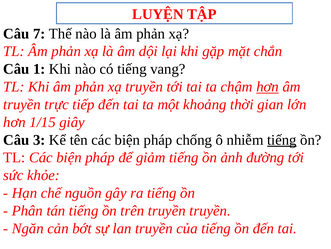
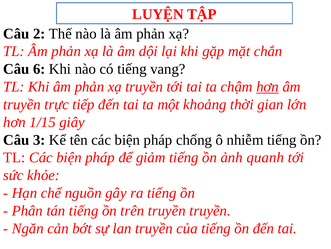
7: 7 -> 2
1: 1 -> 6
tiếng at (282, 139) underline: present -> none
đường: đường -> quanh
